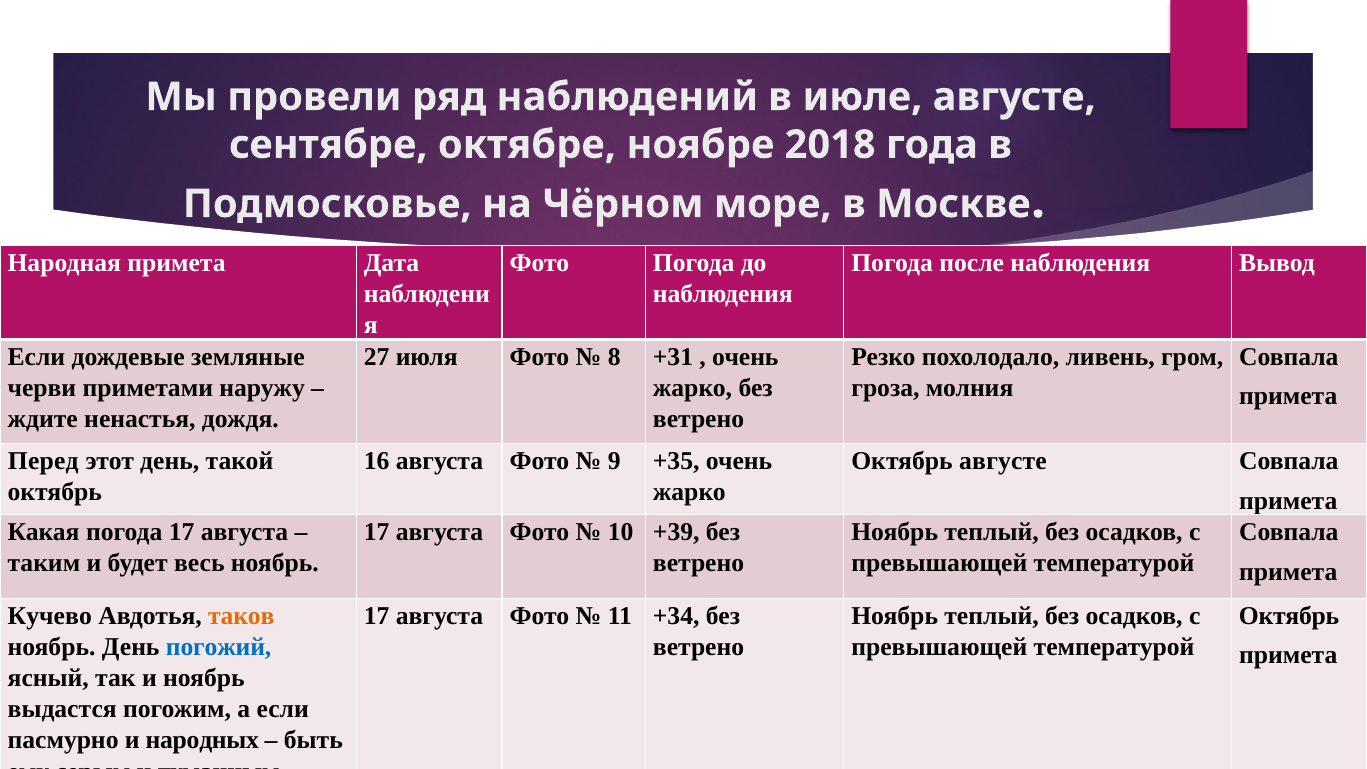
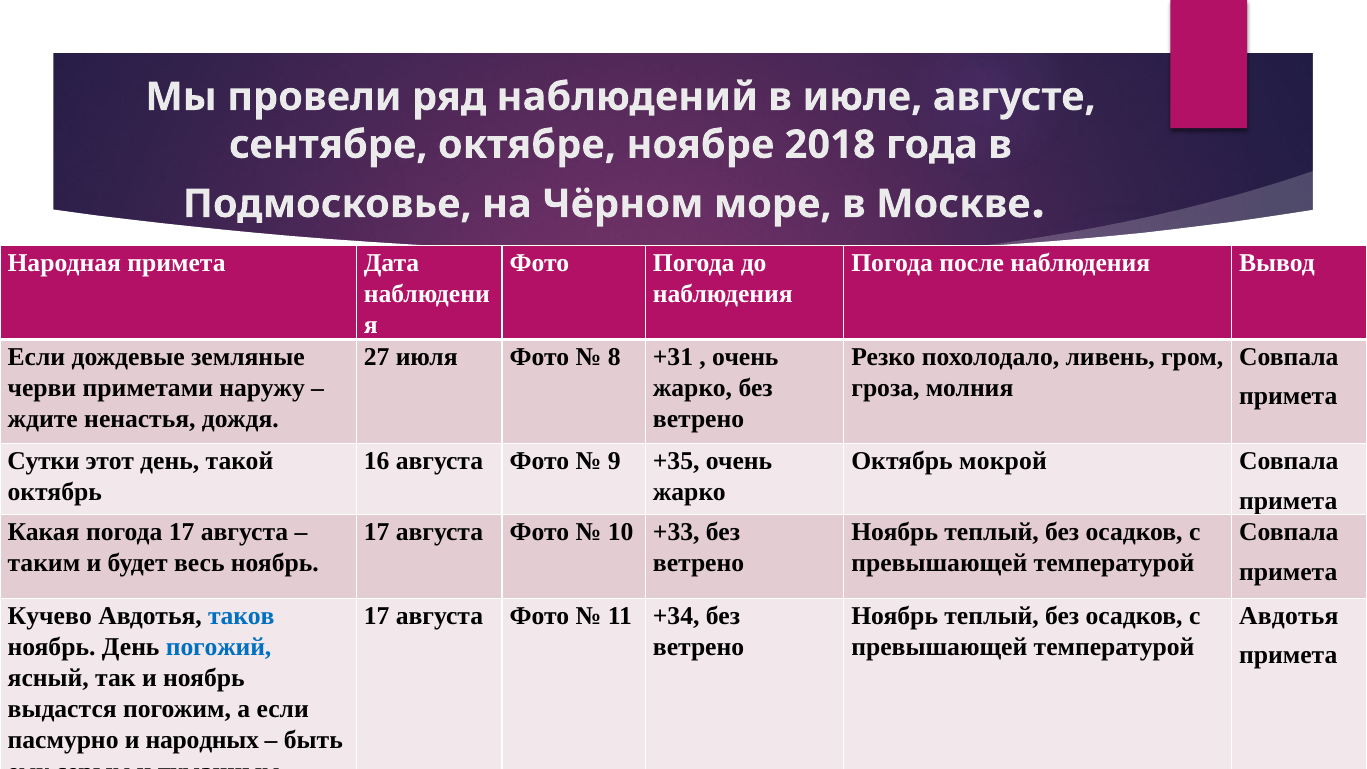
Перед: Перед -> Сутки
Октябрь августе: августе -> мокрой
+39: +39 -> +33
таков colour: orange -> blue
Октябрь at (1289, 615): Октябрь -> Авдотья
